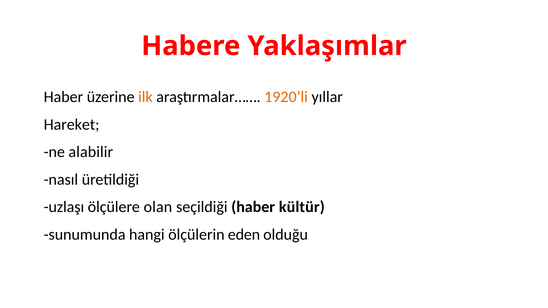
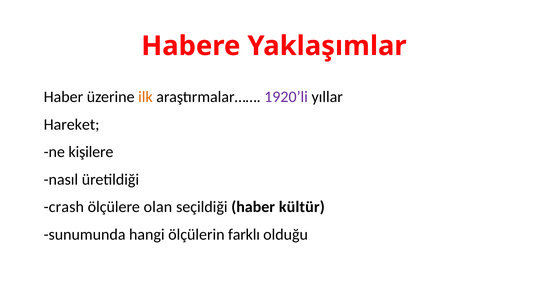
1920’li colour: orange -> purple
alabilir: alabilir -> kişilere
uzlaşı: uzlaşı -> crash
eden: eden -> farklı
